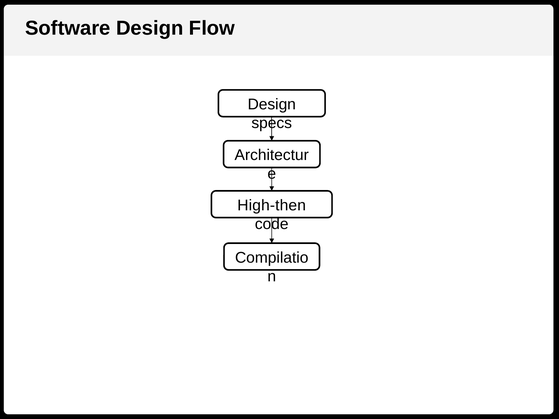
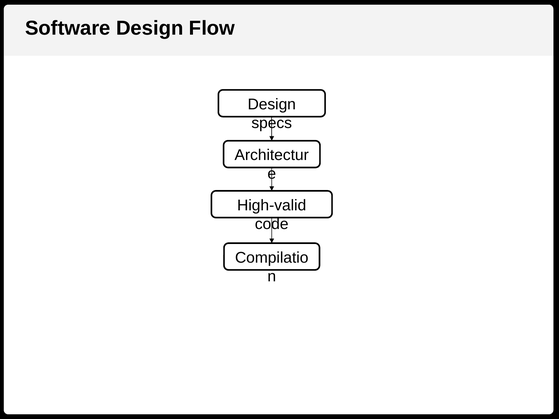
High-then: High-then -> High-valid
